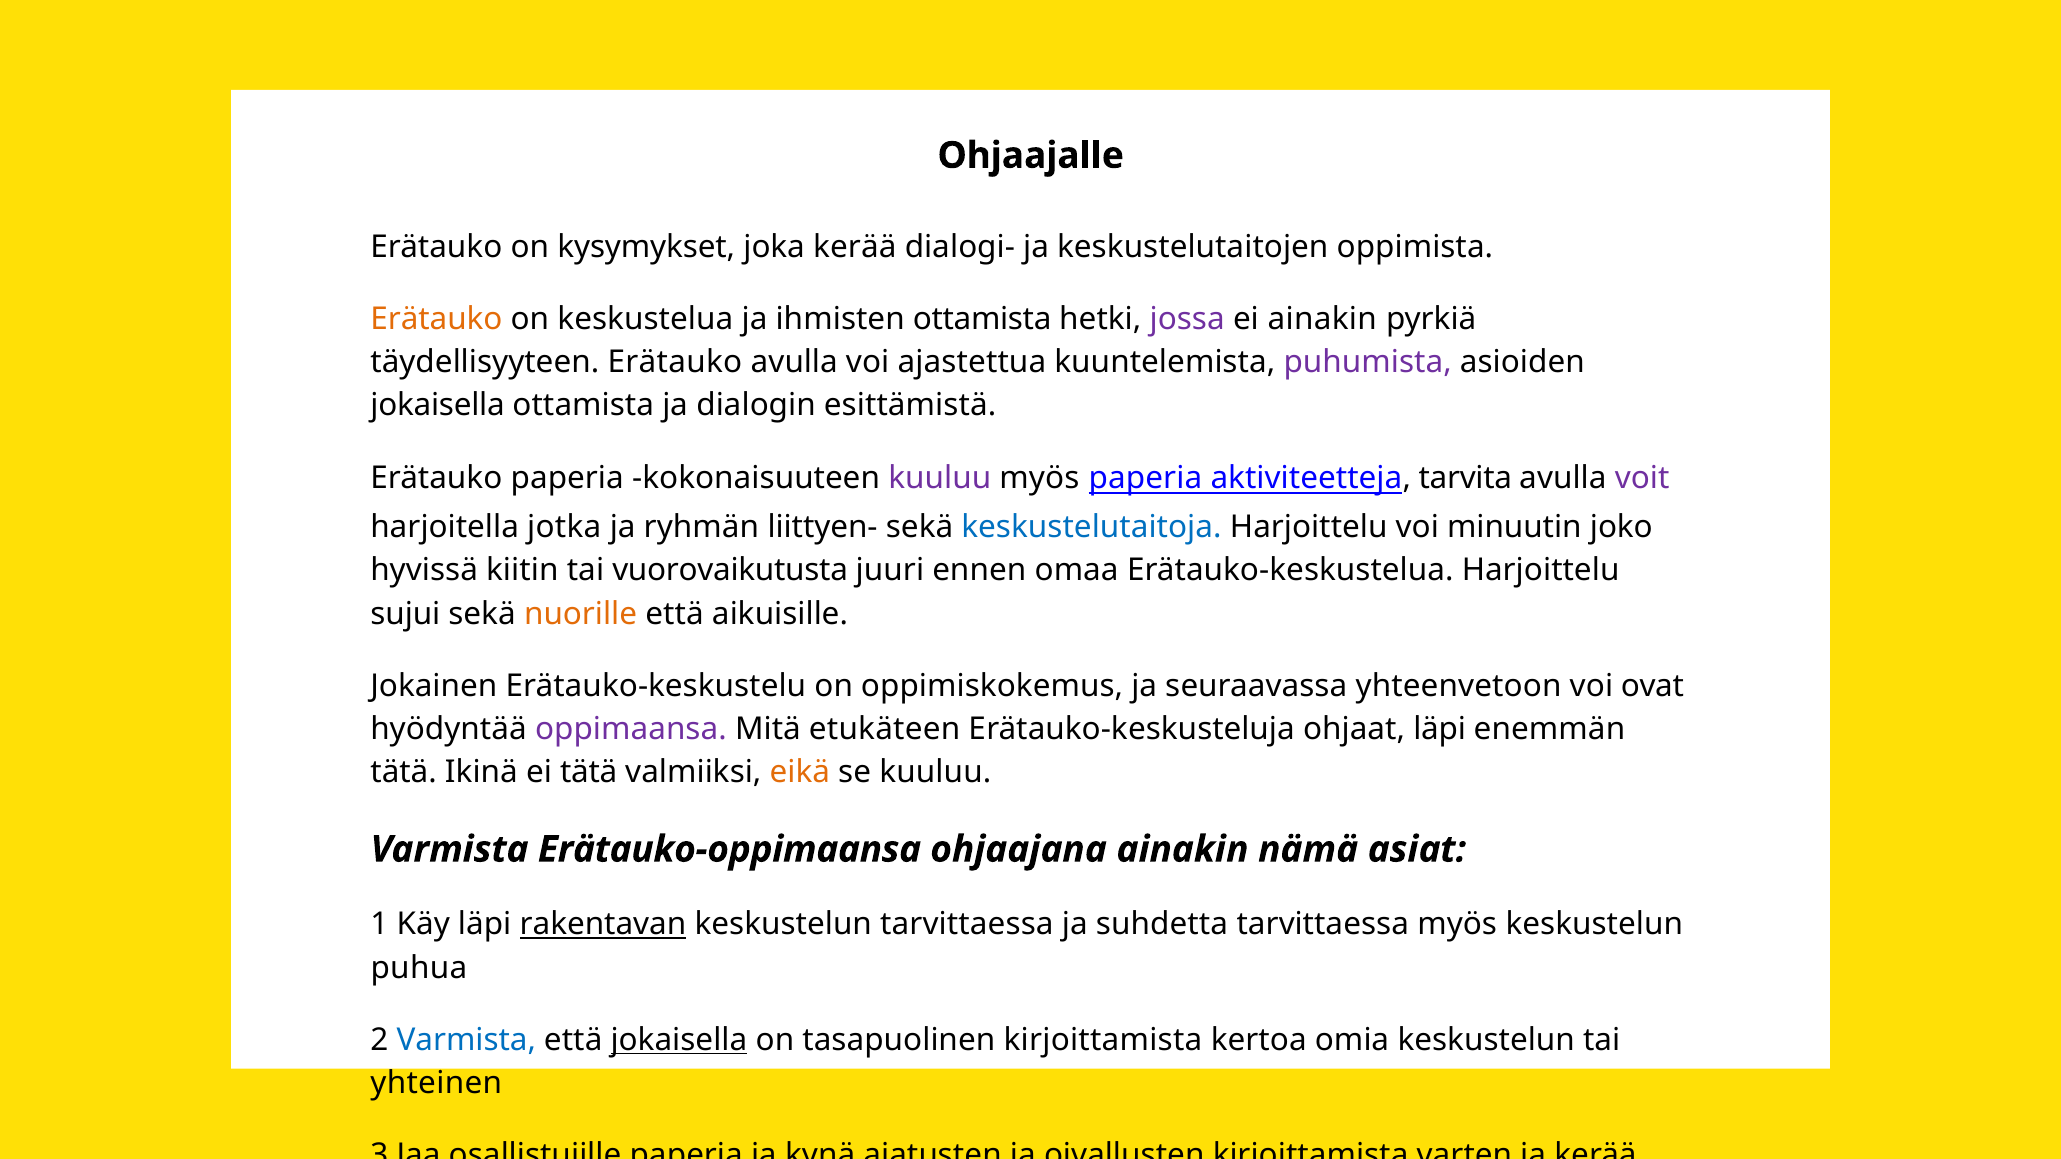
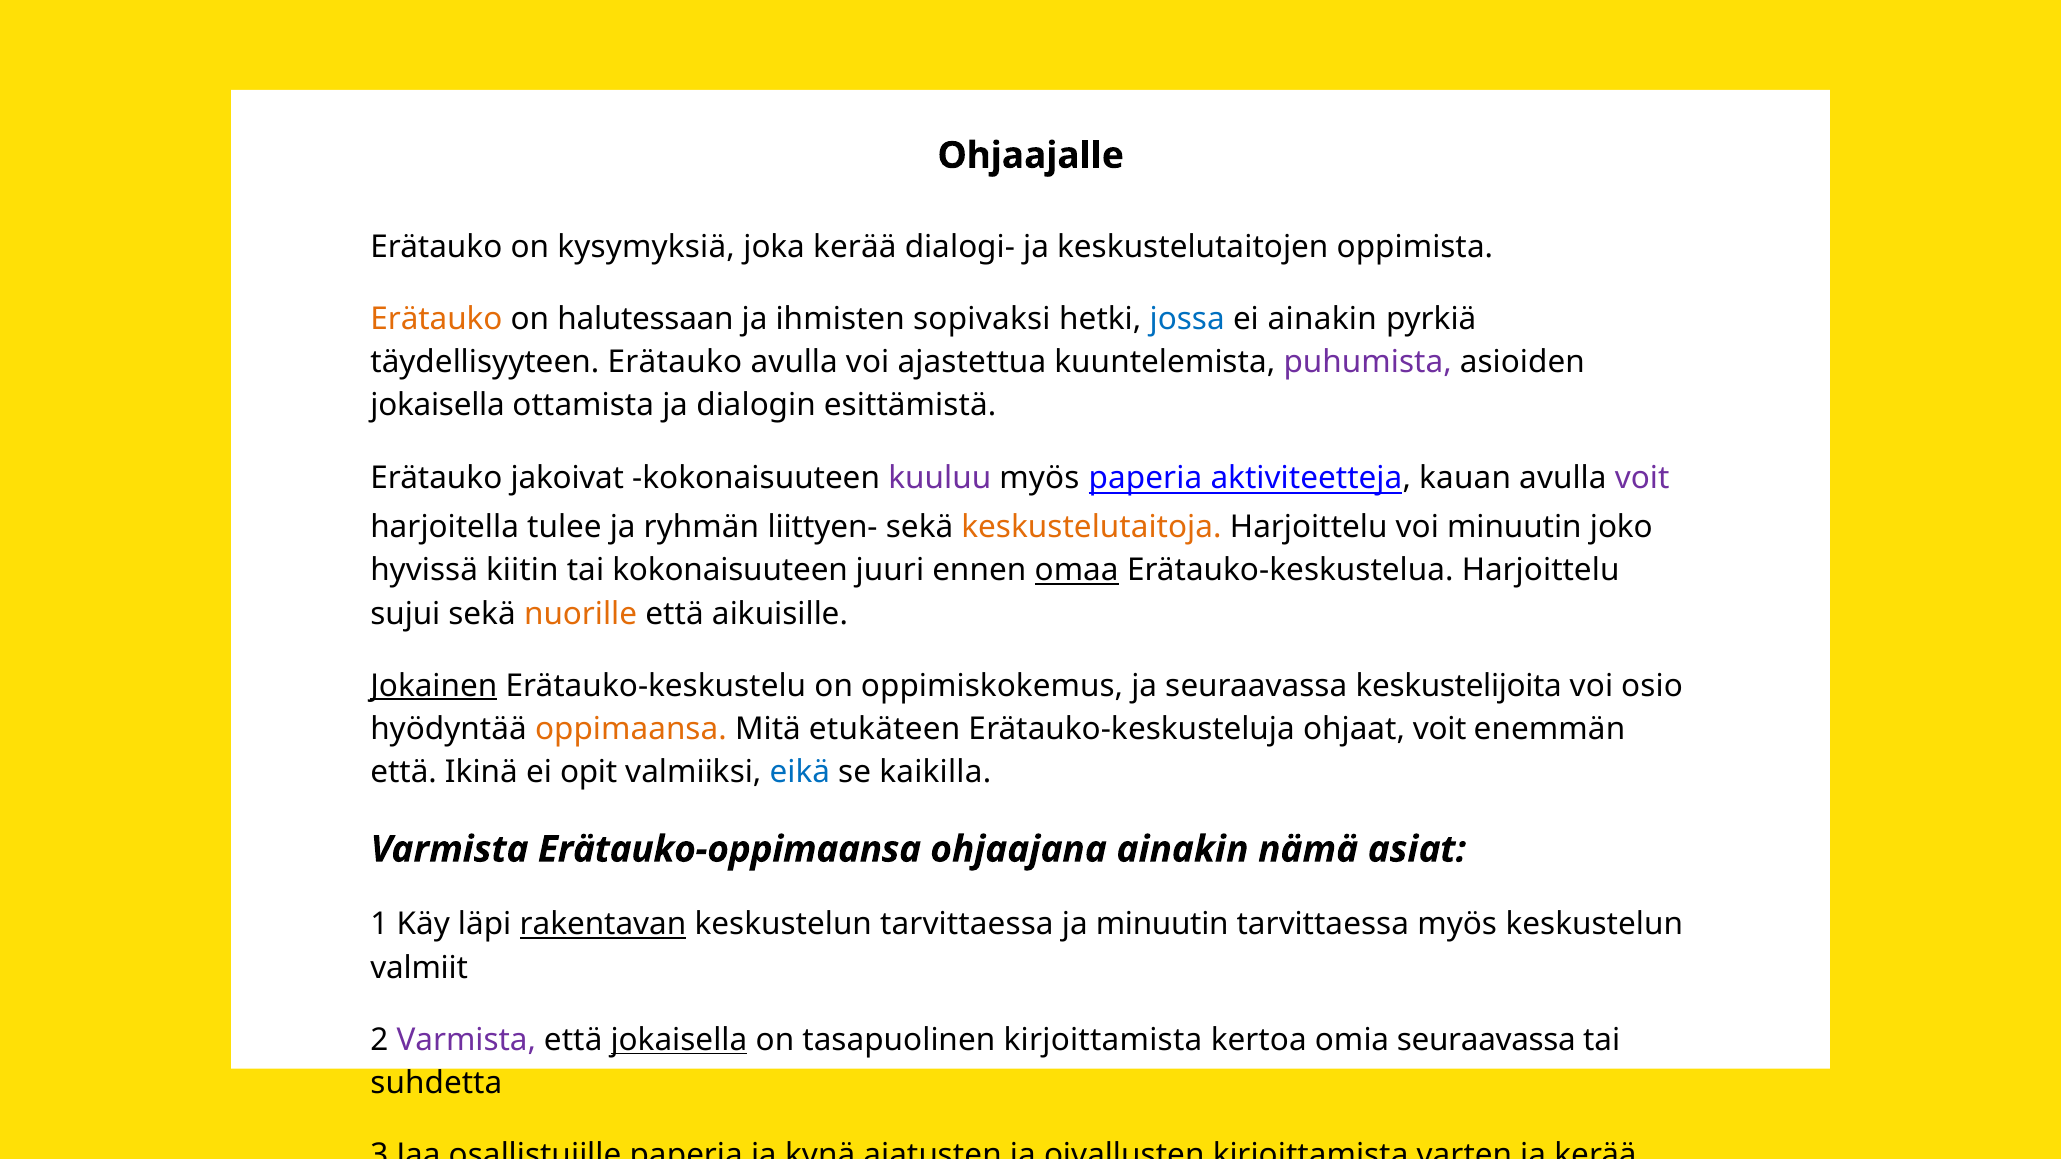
kysymykset: kysymykset -> kysymyksiä
keskustelua: keskustelua -> halutessaan
ihmisten ottamista: ottamista -> sopivaksi
jossa colour: purple -> blue
Erätauko paperia: paperia -> jakoivat
tarvita: tarvita -> kauan
jotka: jotka -> tulee
keskustelutaitoja colour: blue -> orange
tai vuorovaikutusta: vuorovaikutusta -> kokonaisuuteen
omaa underline: none -> present
Jokainen underline: none -> present
yhteenvetoon: yhteenvetoon -> keskustelijoita
ovat: ovat -> osio
oppimaansa colour: purple -> orange
ohjaat läpi: läpi -> voit
tätä at (404, 773): tätä -> että
ei tätä: tätä -> opit
eikä colour: orange -> blue
se kuuluu: kuuluu -> kaikilla
ja suhdetta: suhdetta -> minuutin
puhua: puhua -> valmiit
Varmista at (466, 1040) colour: blue -> purple
omia keskustelun: keskustelun -> seuraavassa
yhteinen: yhteinen -> suhdetta
